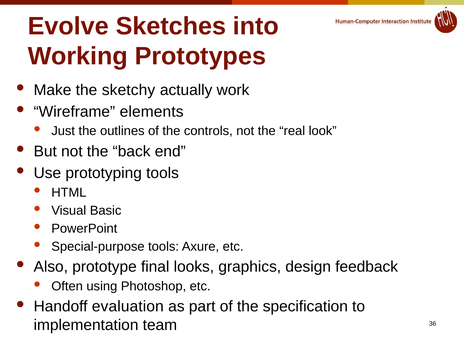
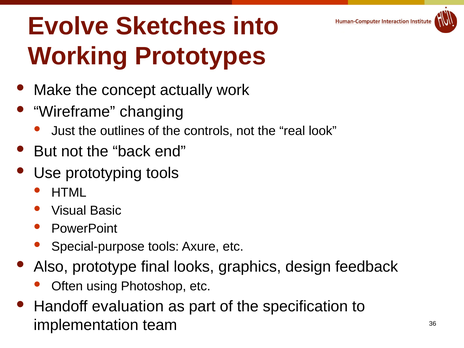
sketchy: sketchy -> concept
elements: elements -> changing
